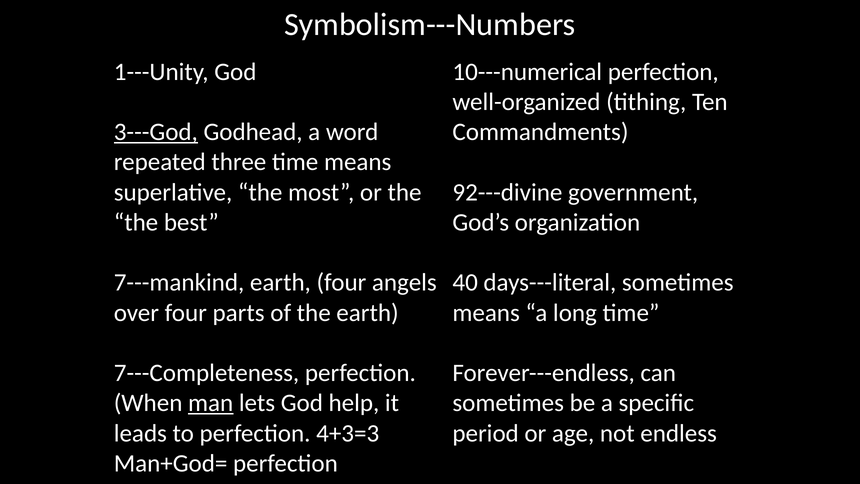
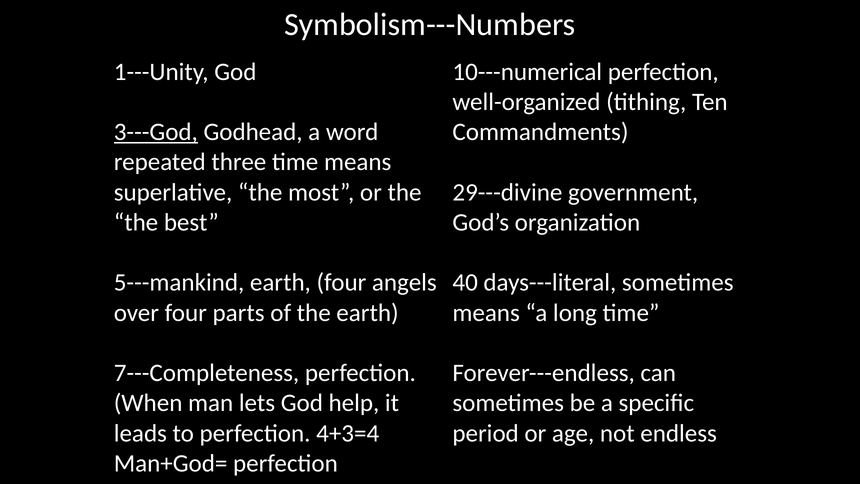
92---divine: 92---divine -> 29---divine
7---mankind: 7---mankind -> 5---mankind
man underline: present -> none
4+3=3: 4+3=3 -> 4+3=4
